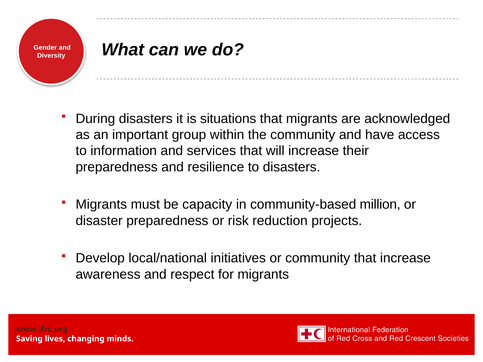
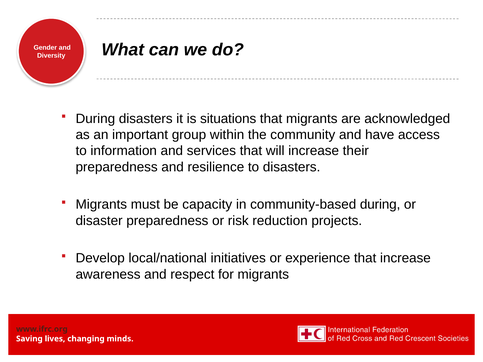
community-based million: million -> during
or community: community -> experience
